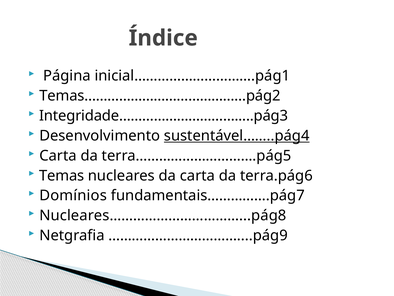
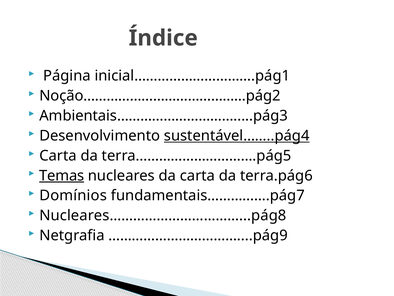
Temas……………………………………pág2: Temas……………………………………pág2 -> Noção……………………………………pág2
Integridade………………………….....pág3: Integridade………………………….....pág3 -> Ambientais………………………….....pág3
Temas underline: none -> present
